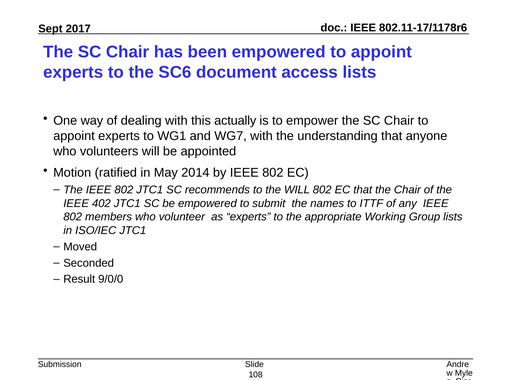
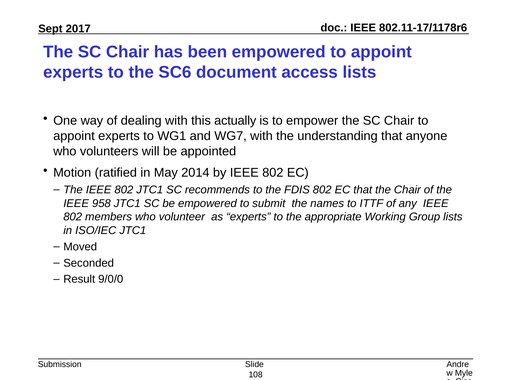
the WILL: WILL -> FDIS
402: 402 -> 958
